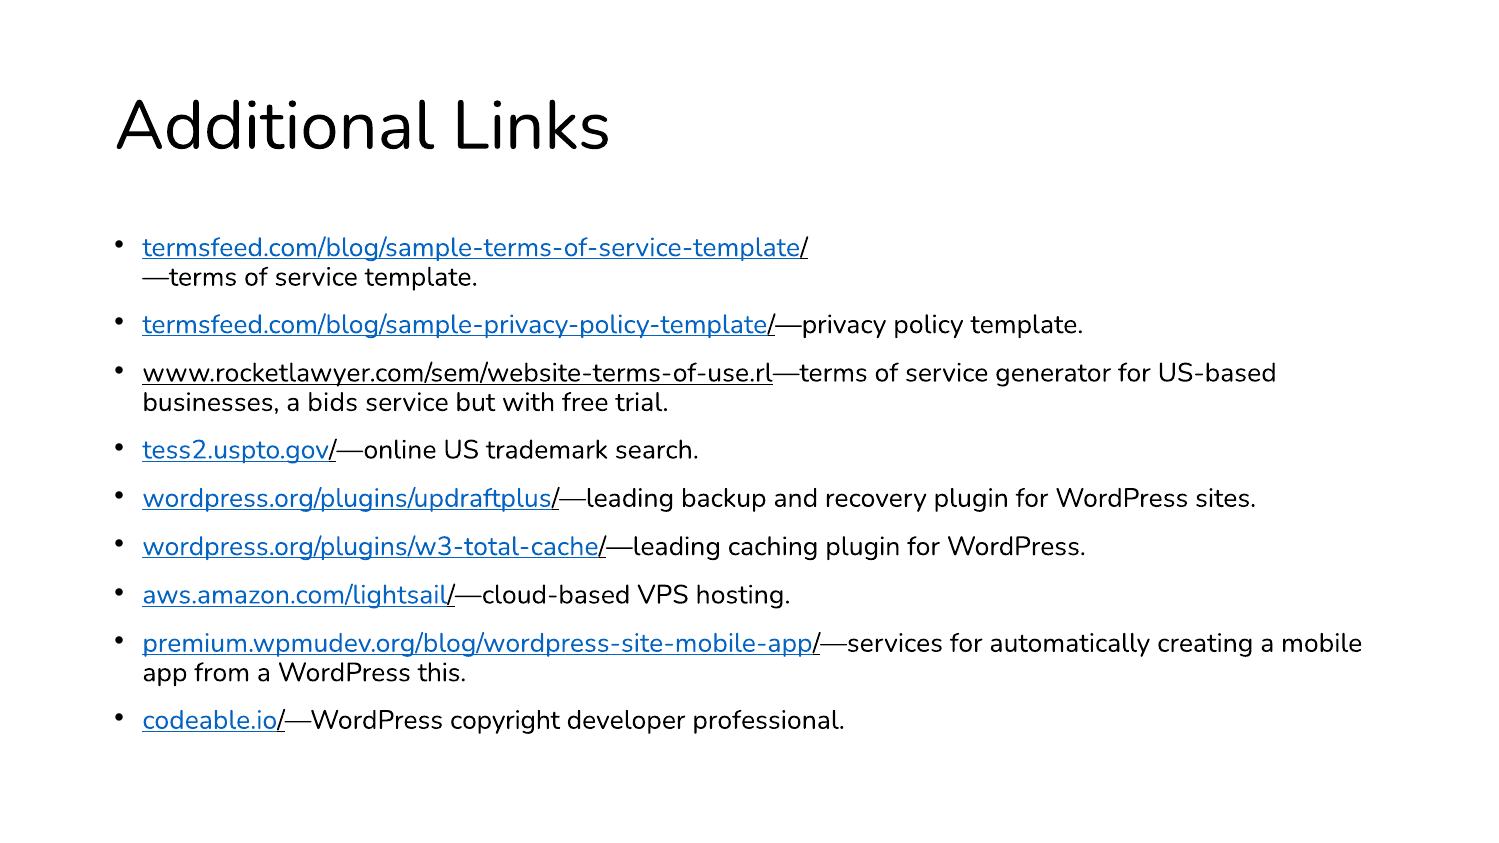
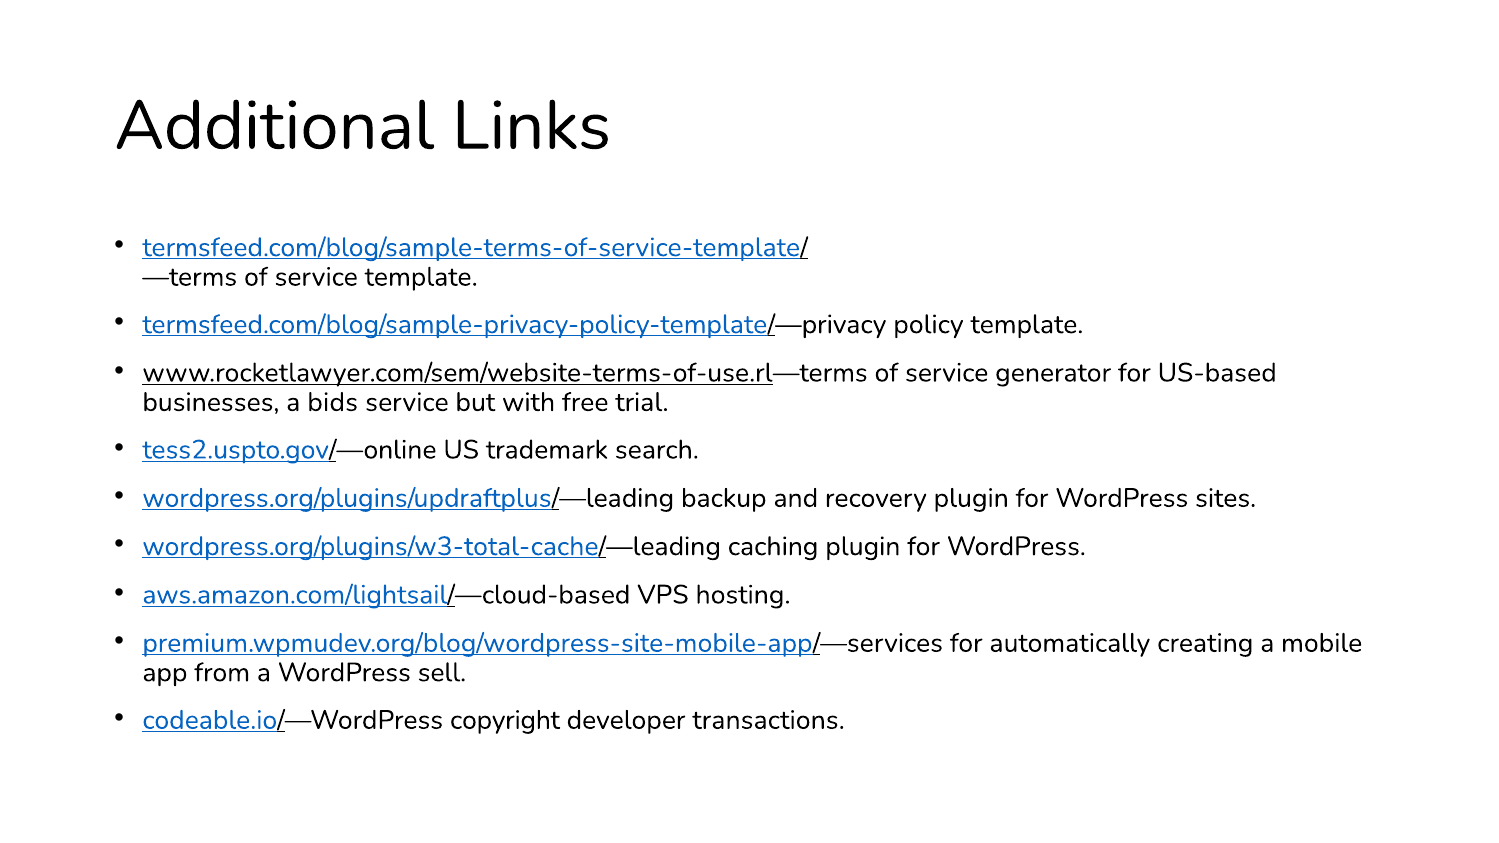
this: this -> sell
professional: professional -> transactions
